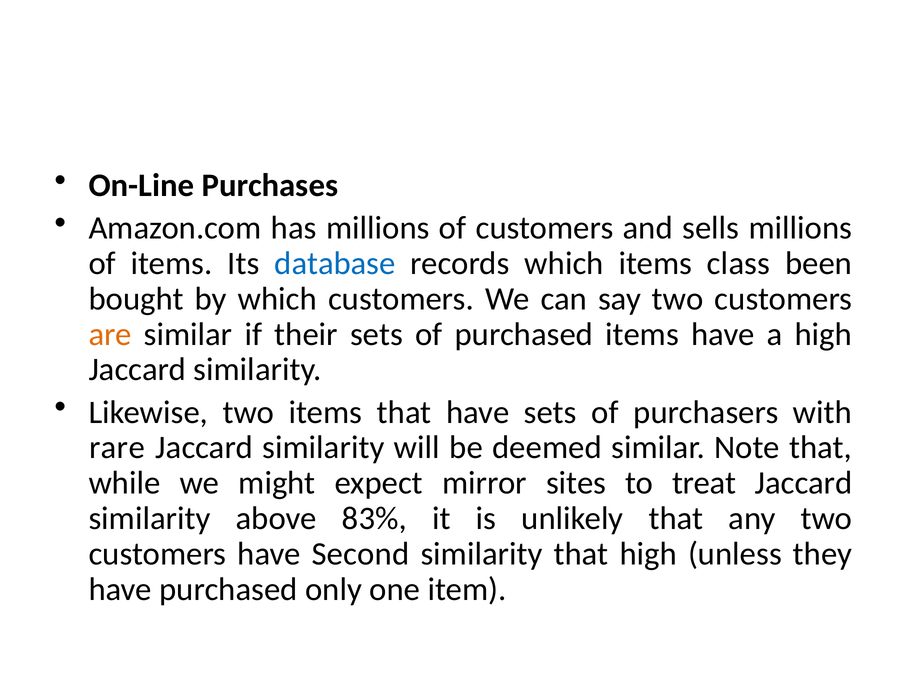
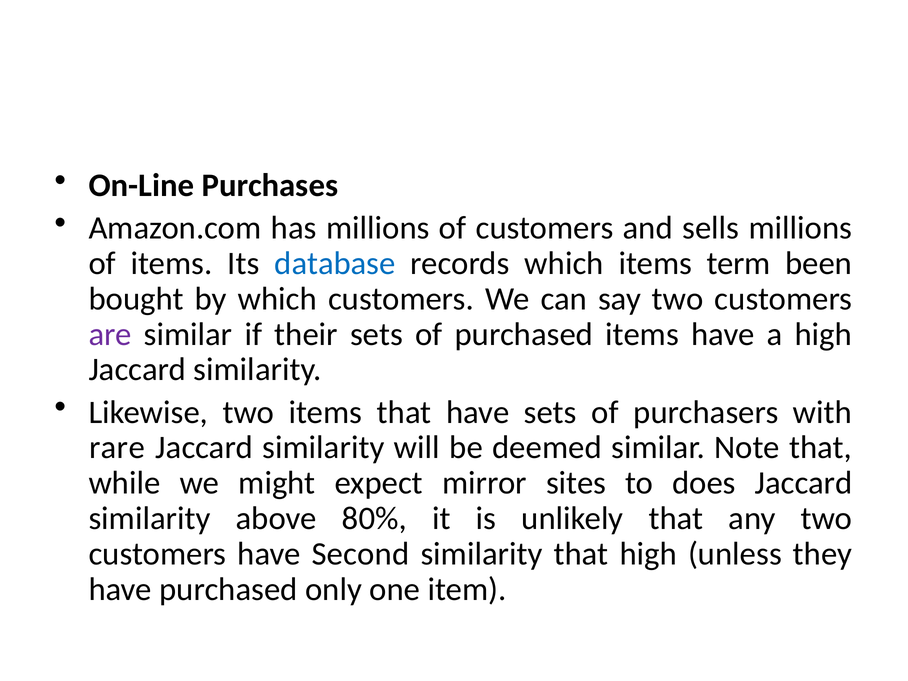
class: class -> term
are colour: orange -> purple
treat: treat -> does
83%: 83% -> 80%
